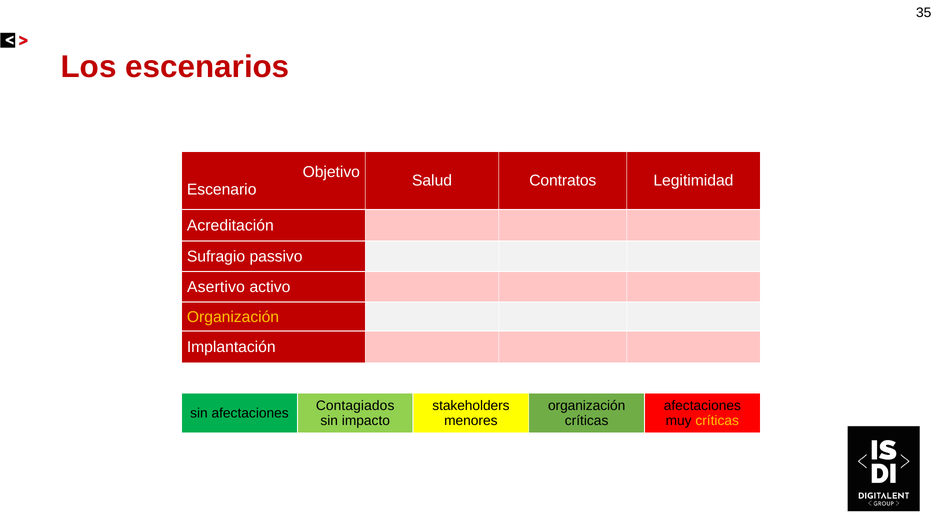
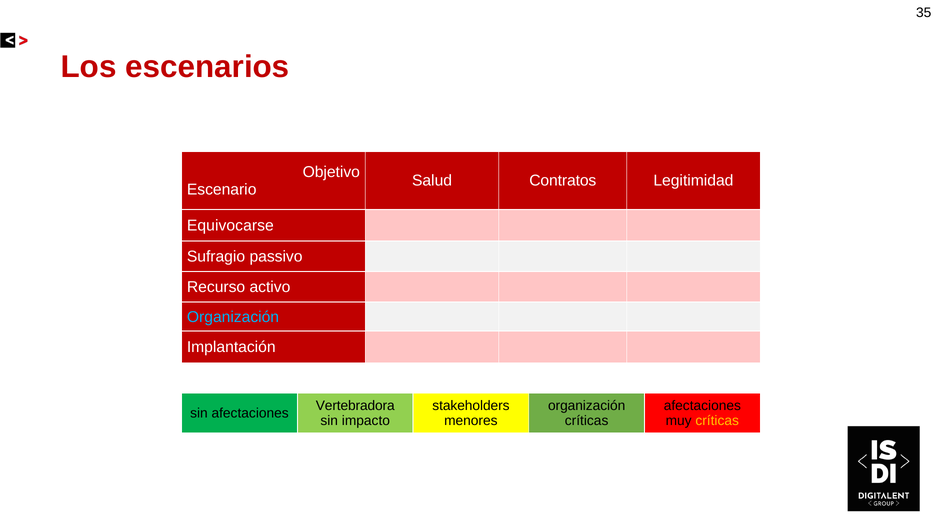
Acreditación: Acreditación -> Equivocarse
Asertivo: Asertivo -> Recurso
Organización at (233, 317) colour: yellow -> light blue
Contagiados: Contagiados -> Vertebradora
